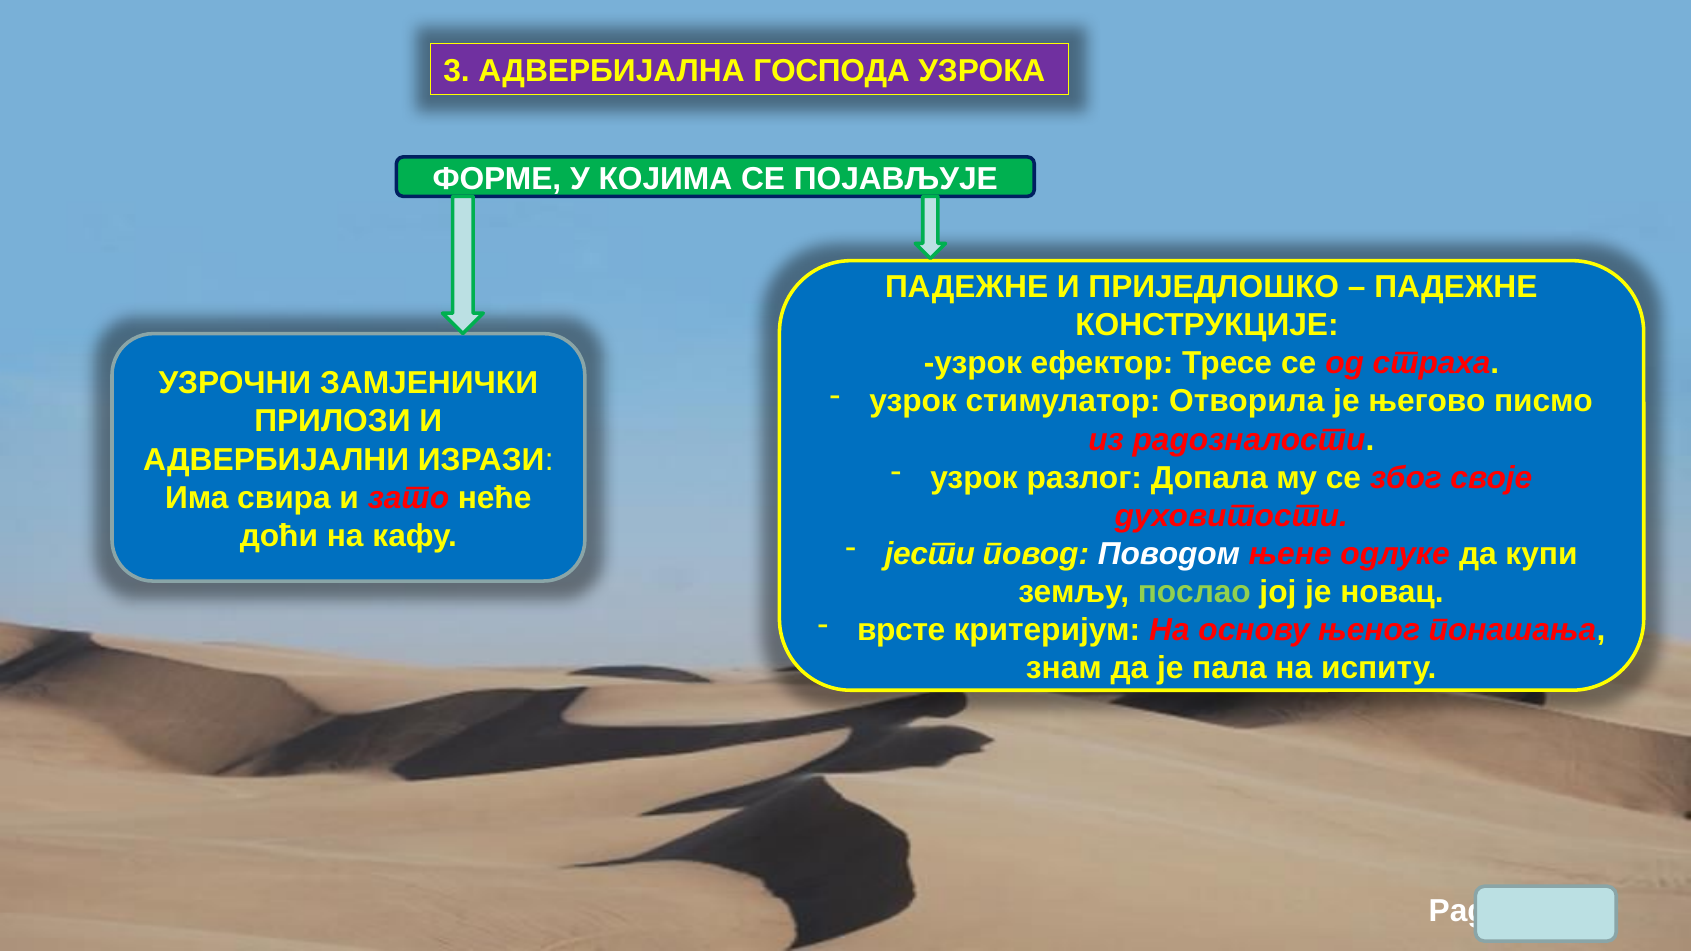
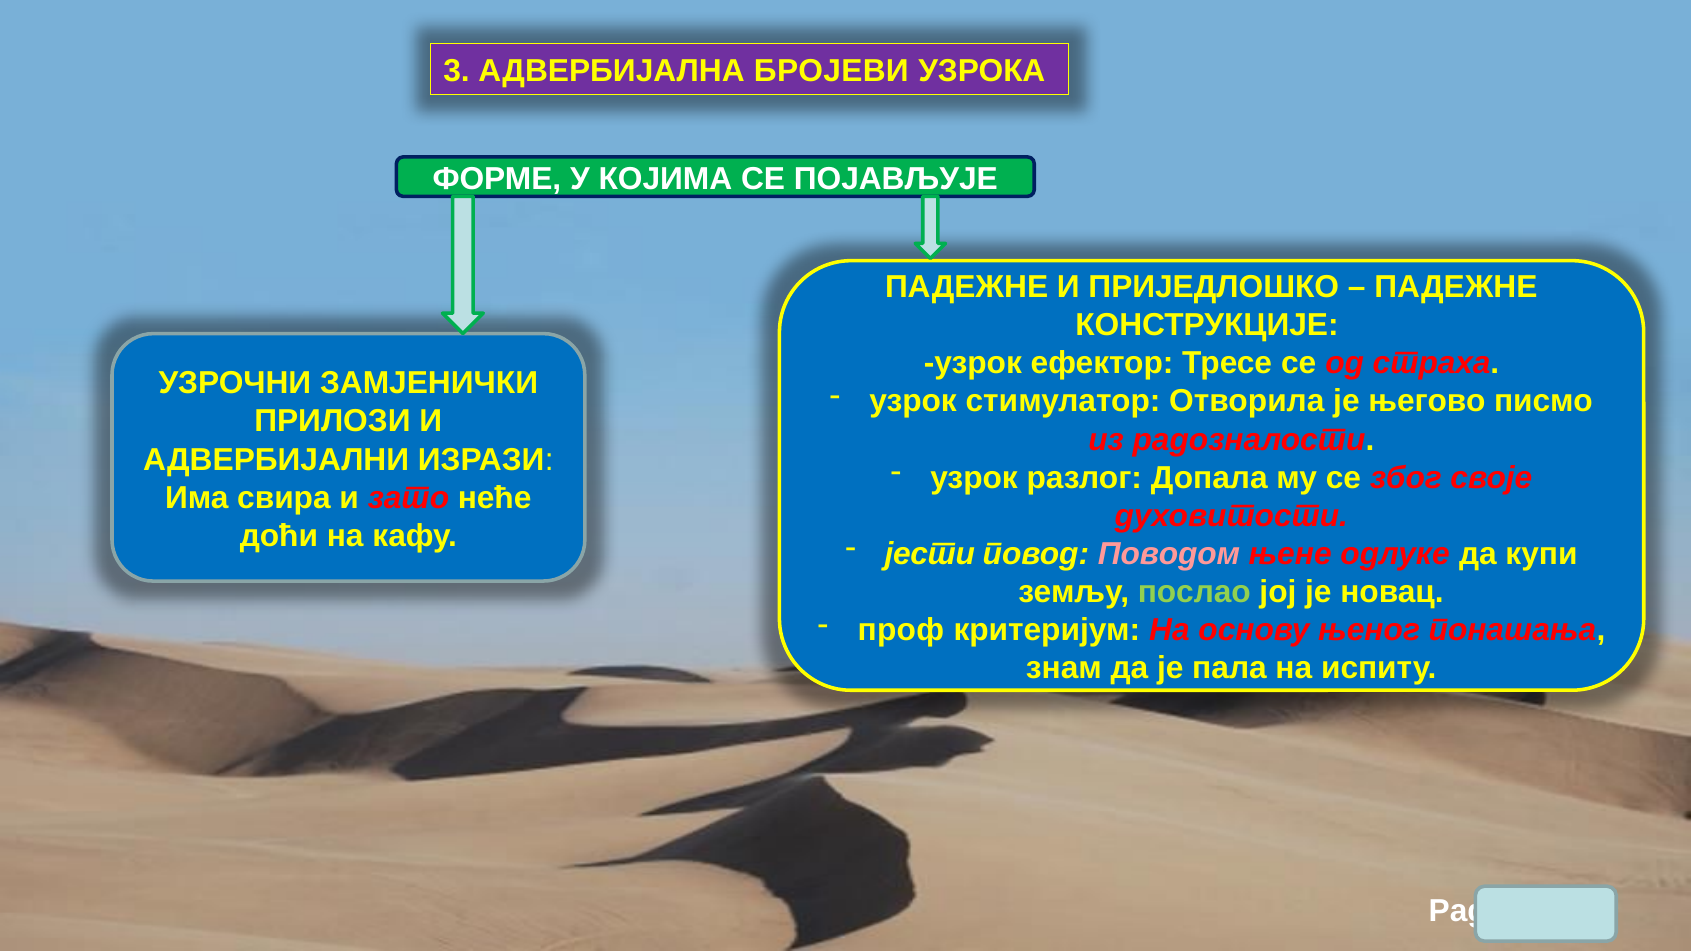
ГОСПОДА: ГОСПОДА -> БРОЈЕВИ
Поводом colour: white -> pink
врсте: врсте -> проф
